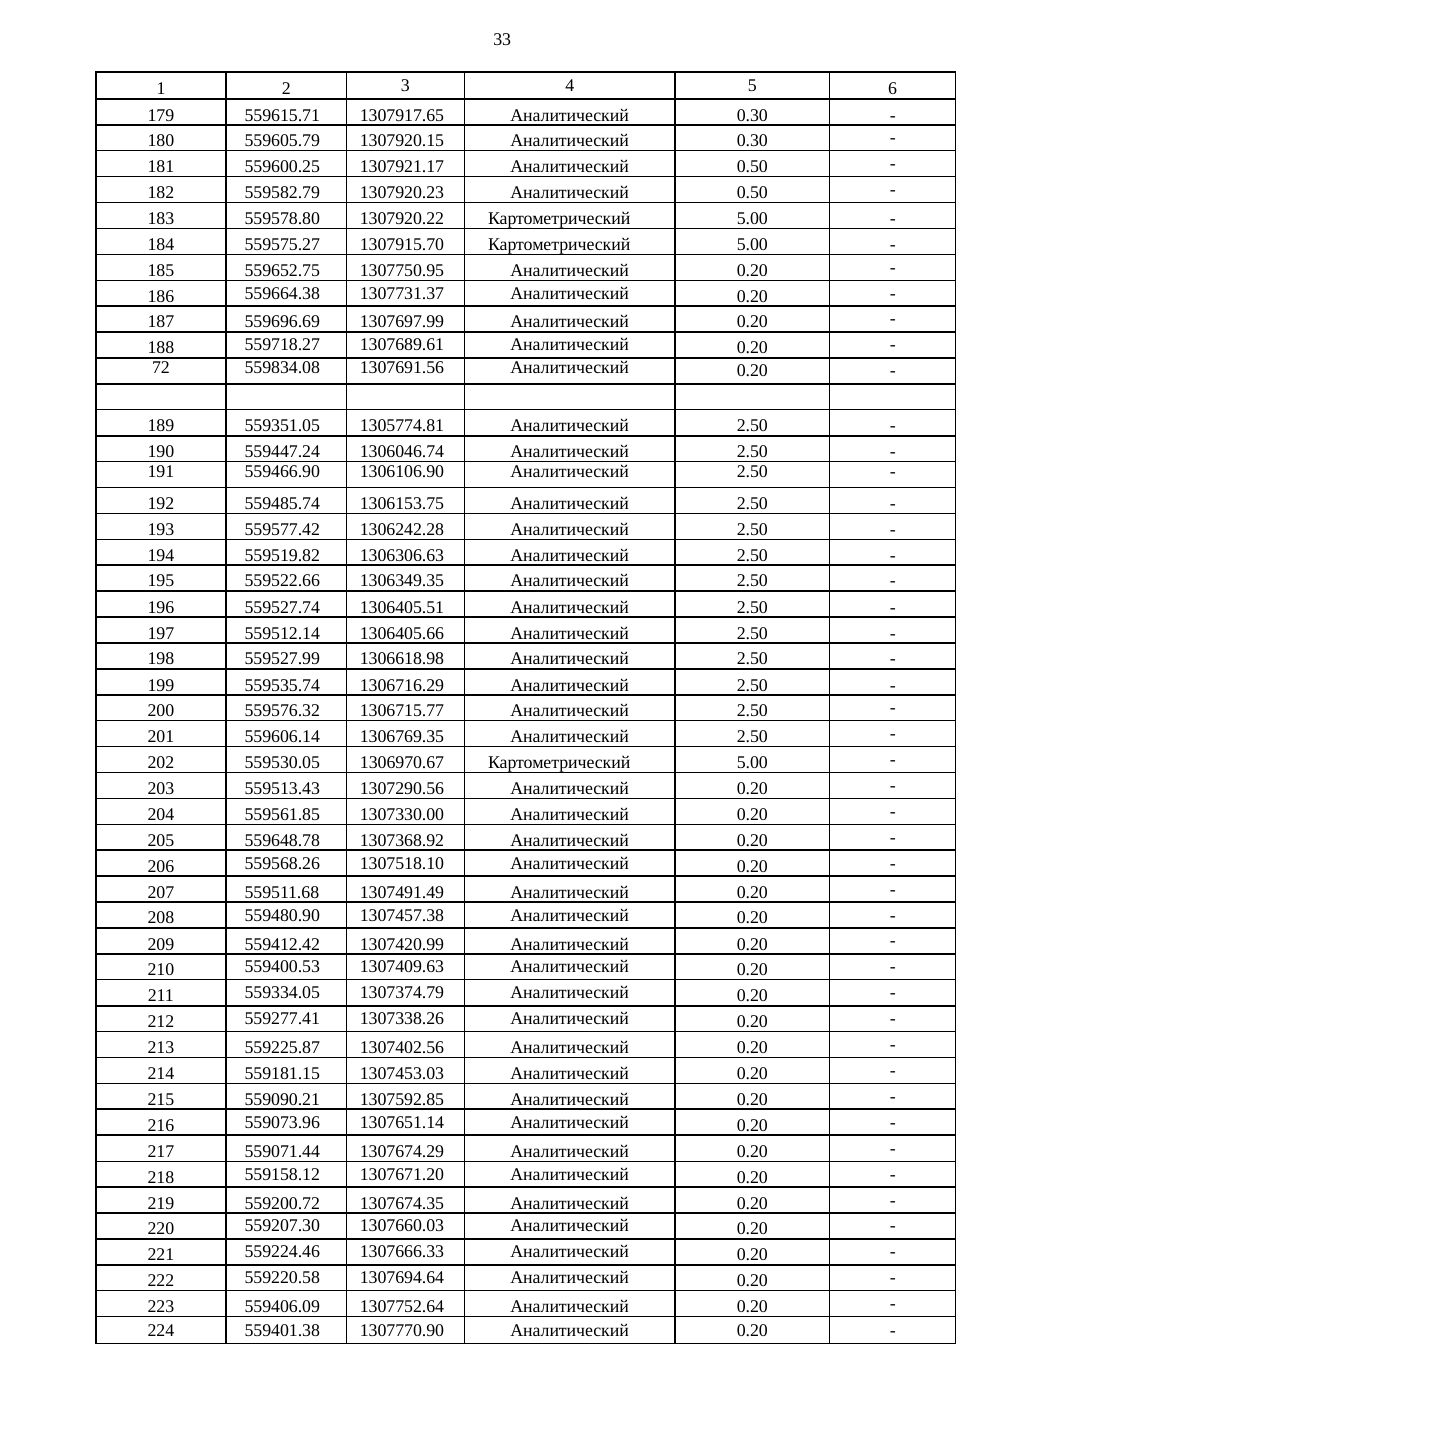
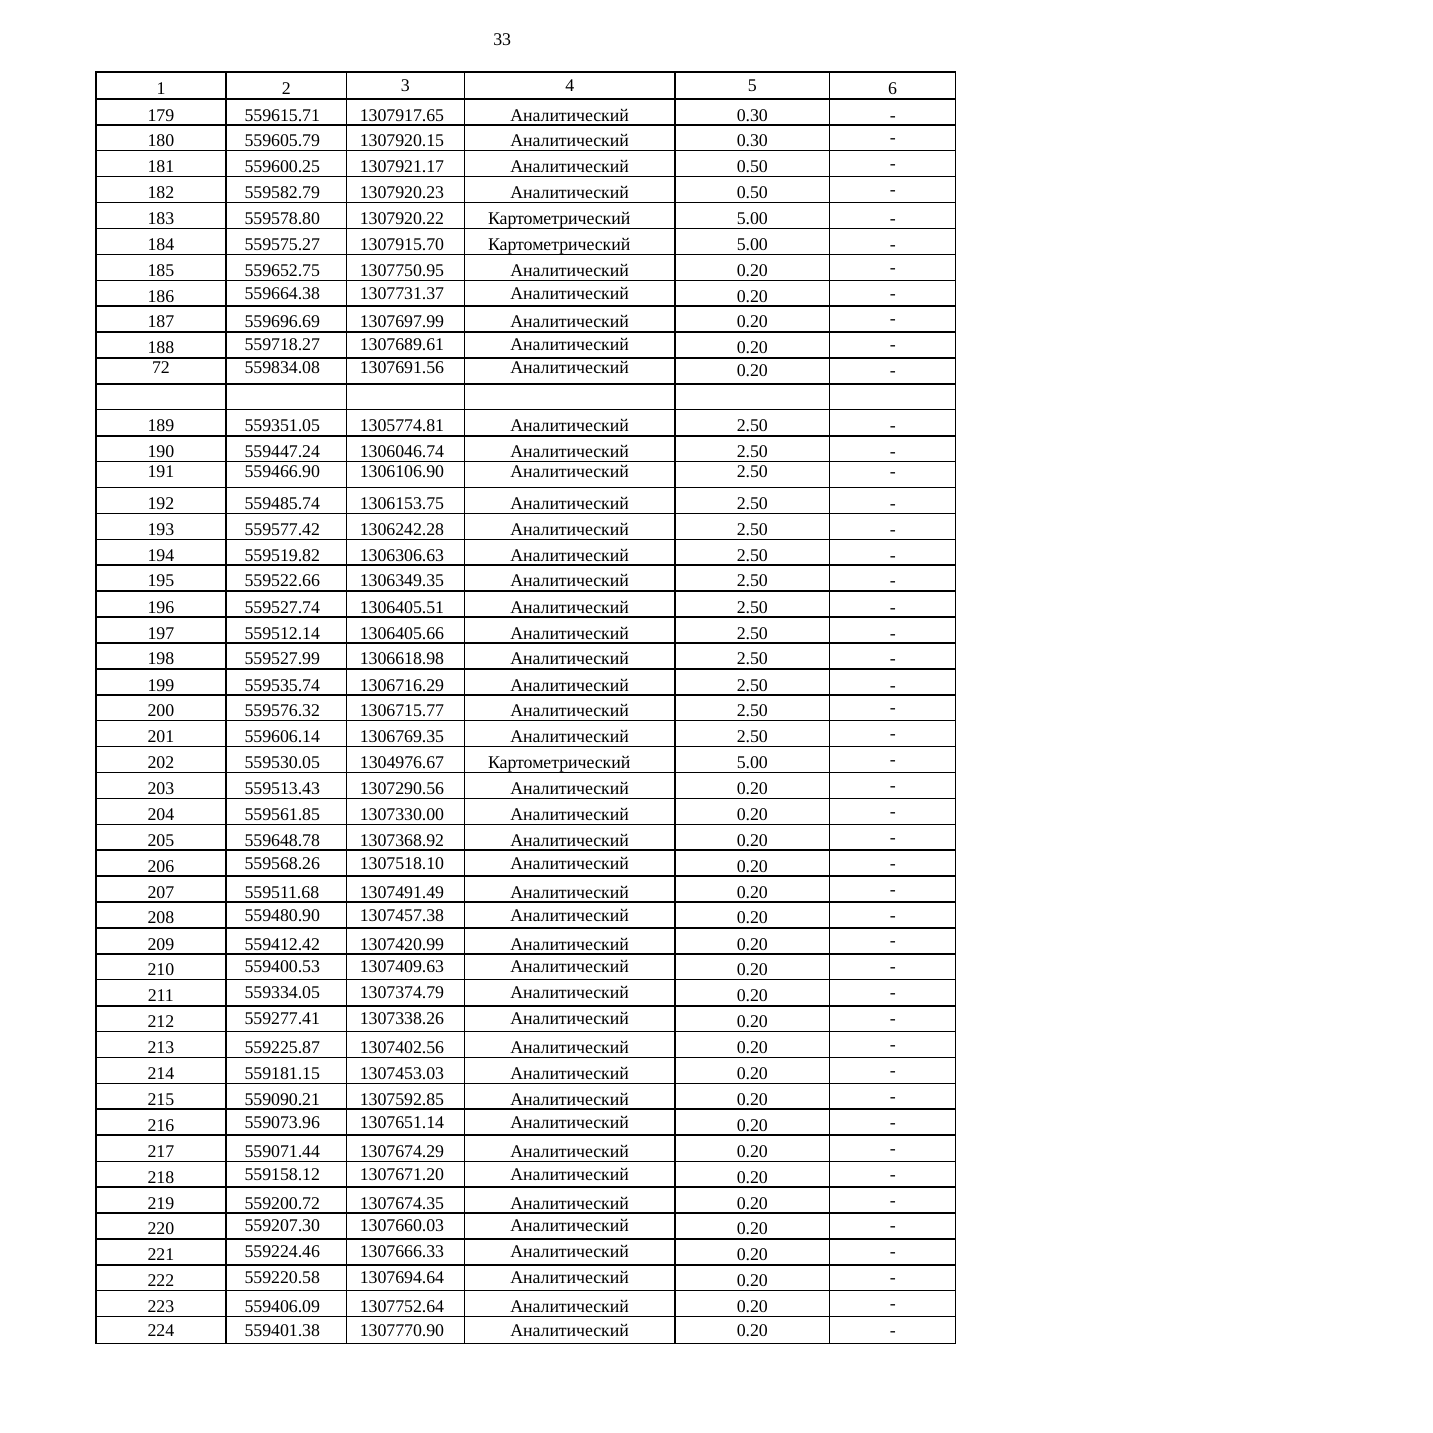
1306970.67: 1306970.67 -> 1304976.67
